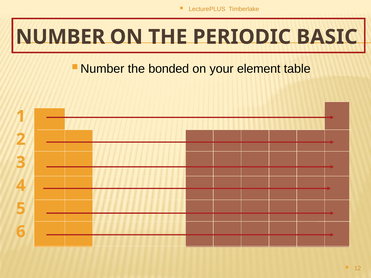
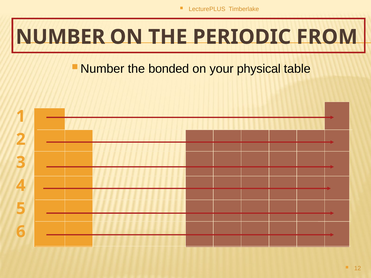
BASIC: BASIC -> FROM
element: element -> physical
